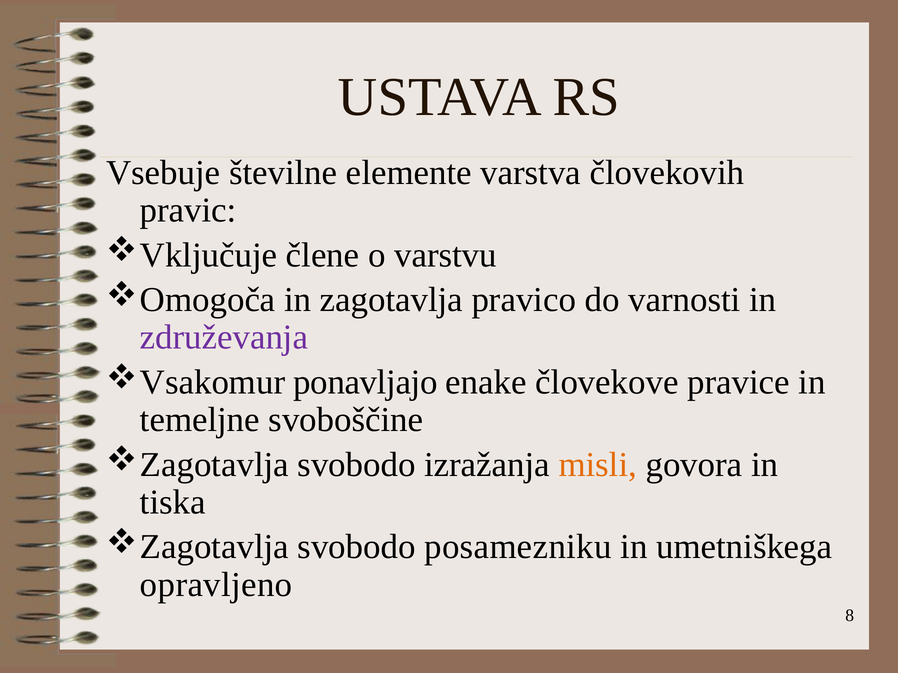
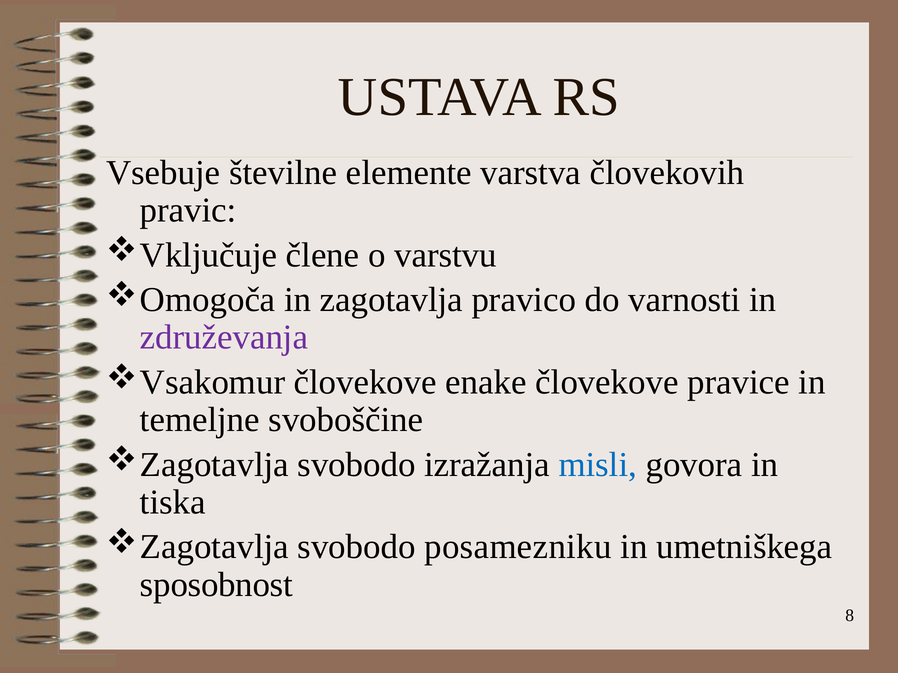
ponavljajo at (365, 382): ponavljajo -> človekove
misli colour: orange -> blue
opravljeno: opravljeno -> sposobnost
